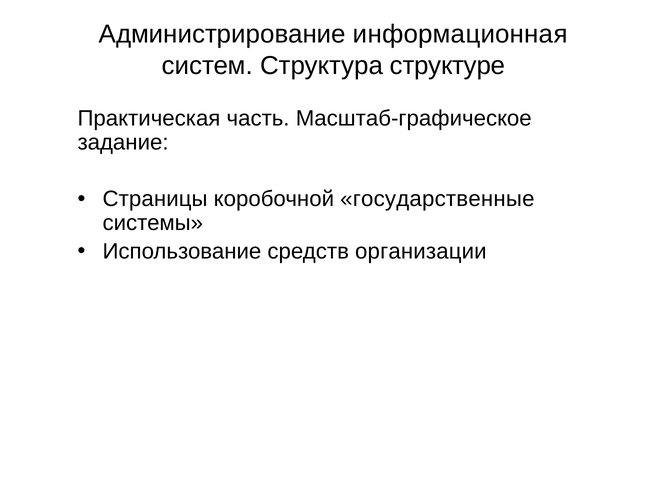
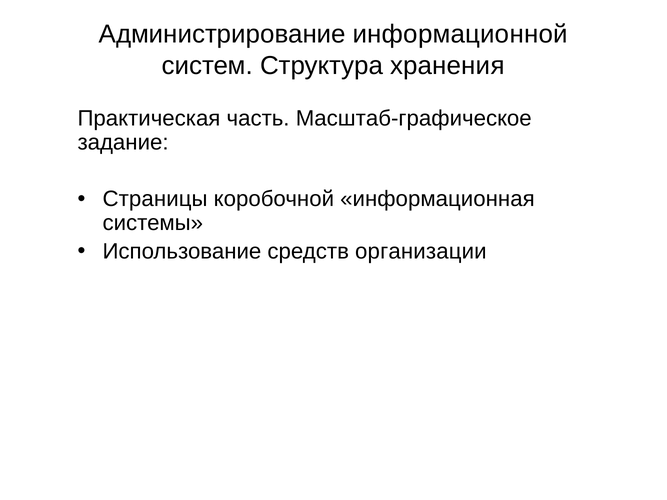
информационная: информационная -> информационной
структуре: структуре -> хранения
государственные: государственные -> информационная
